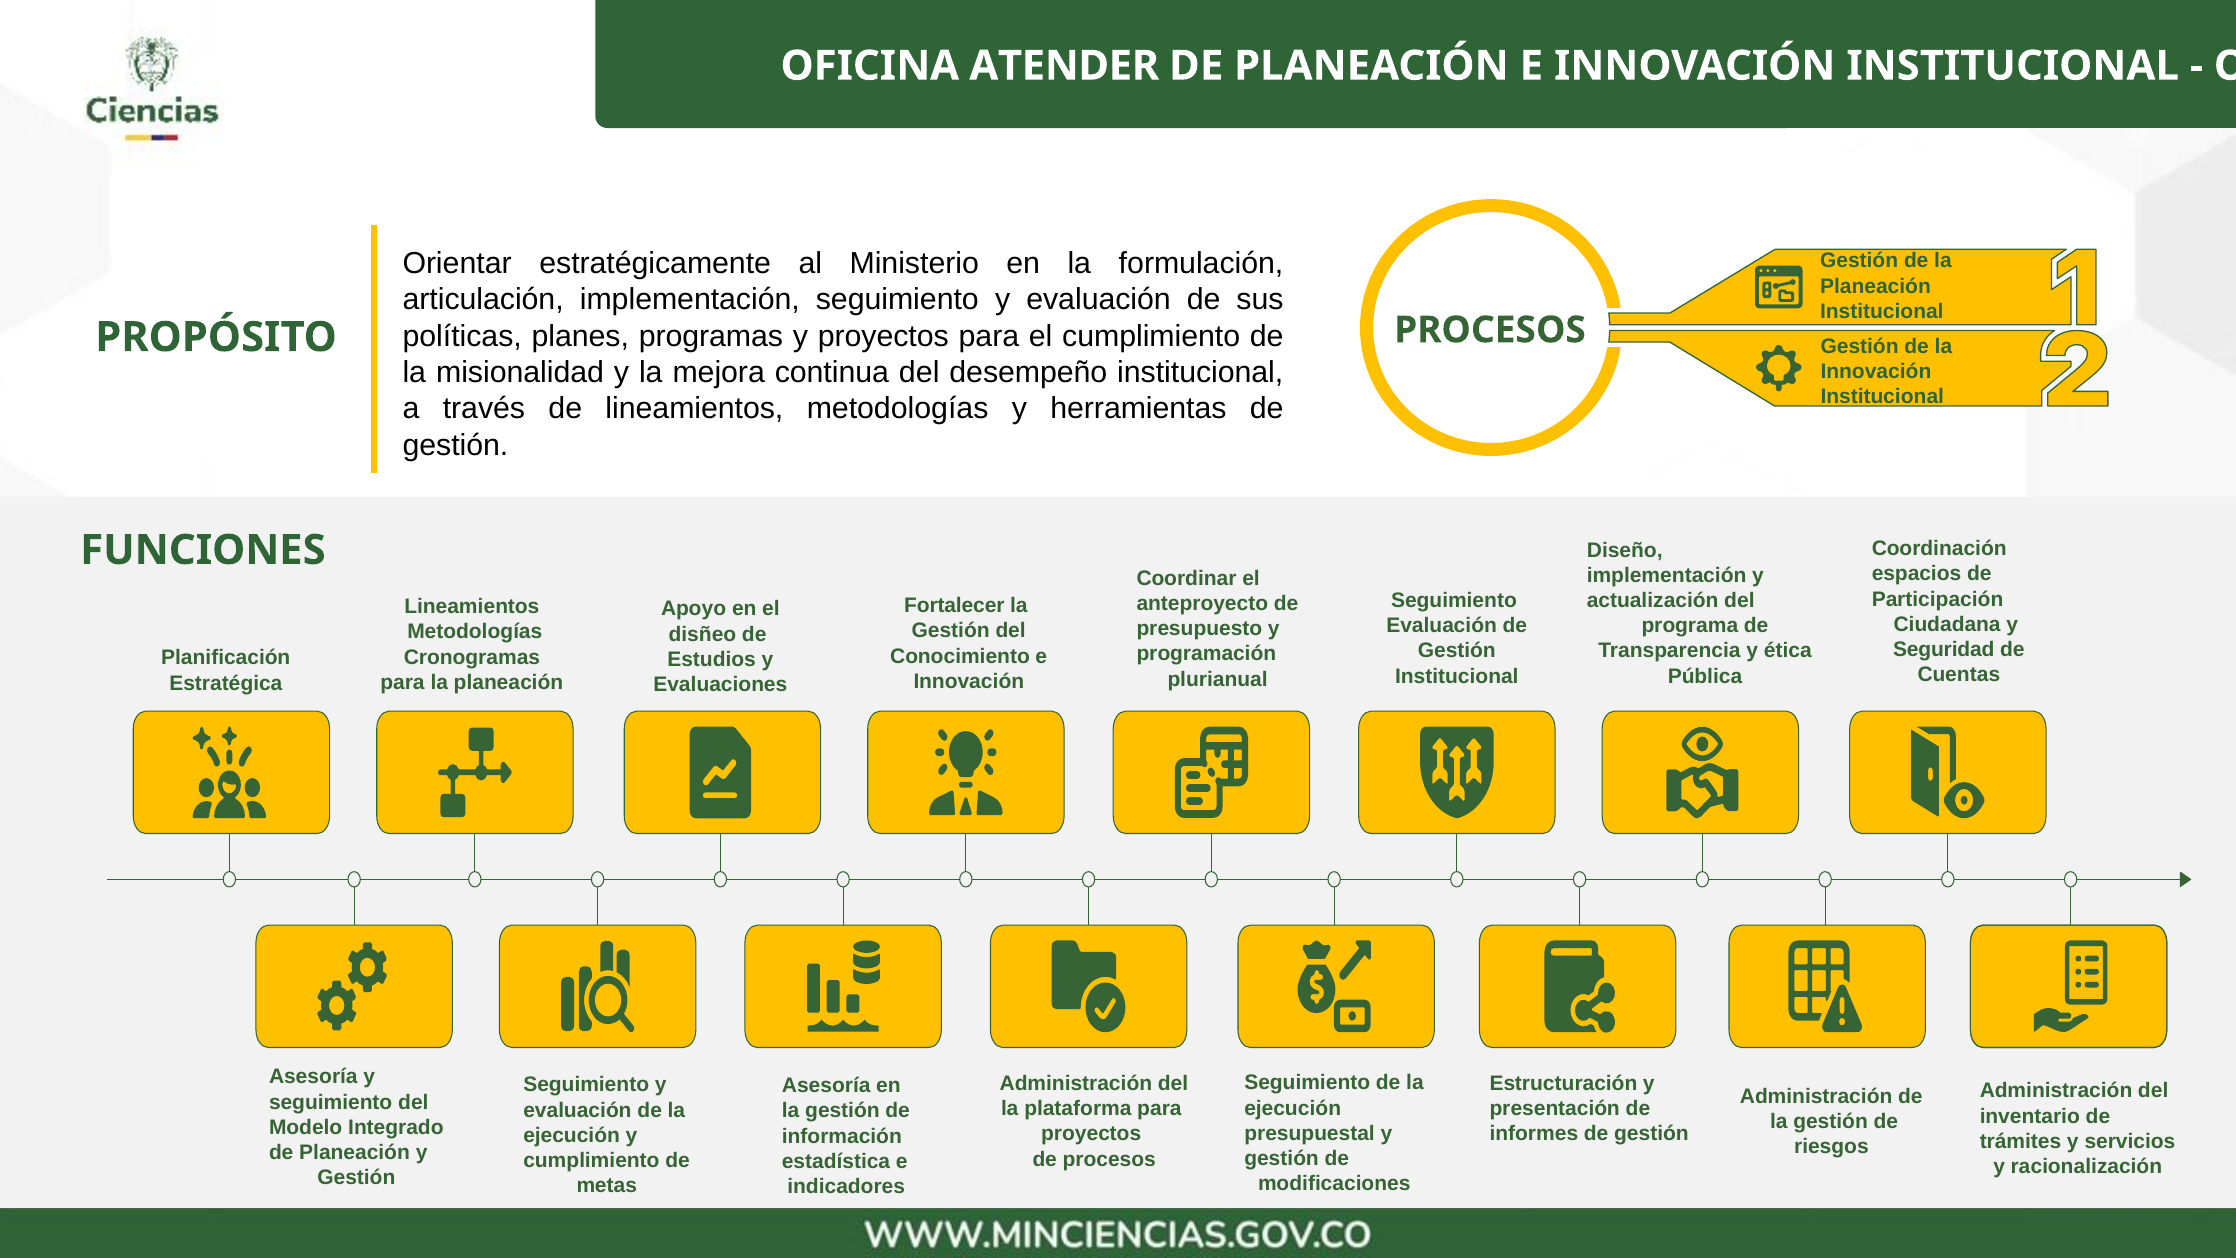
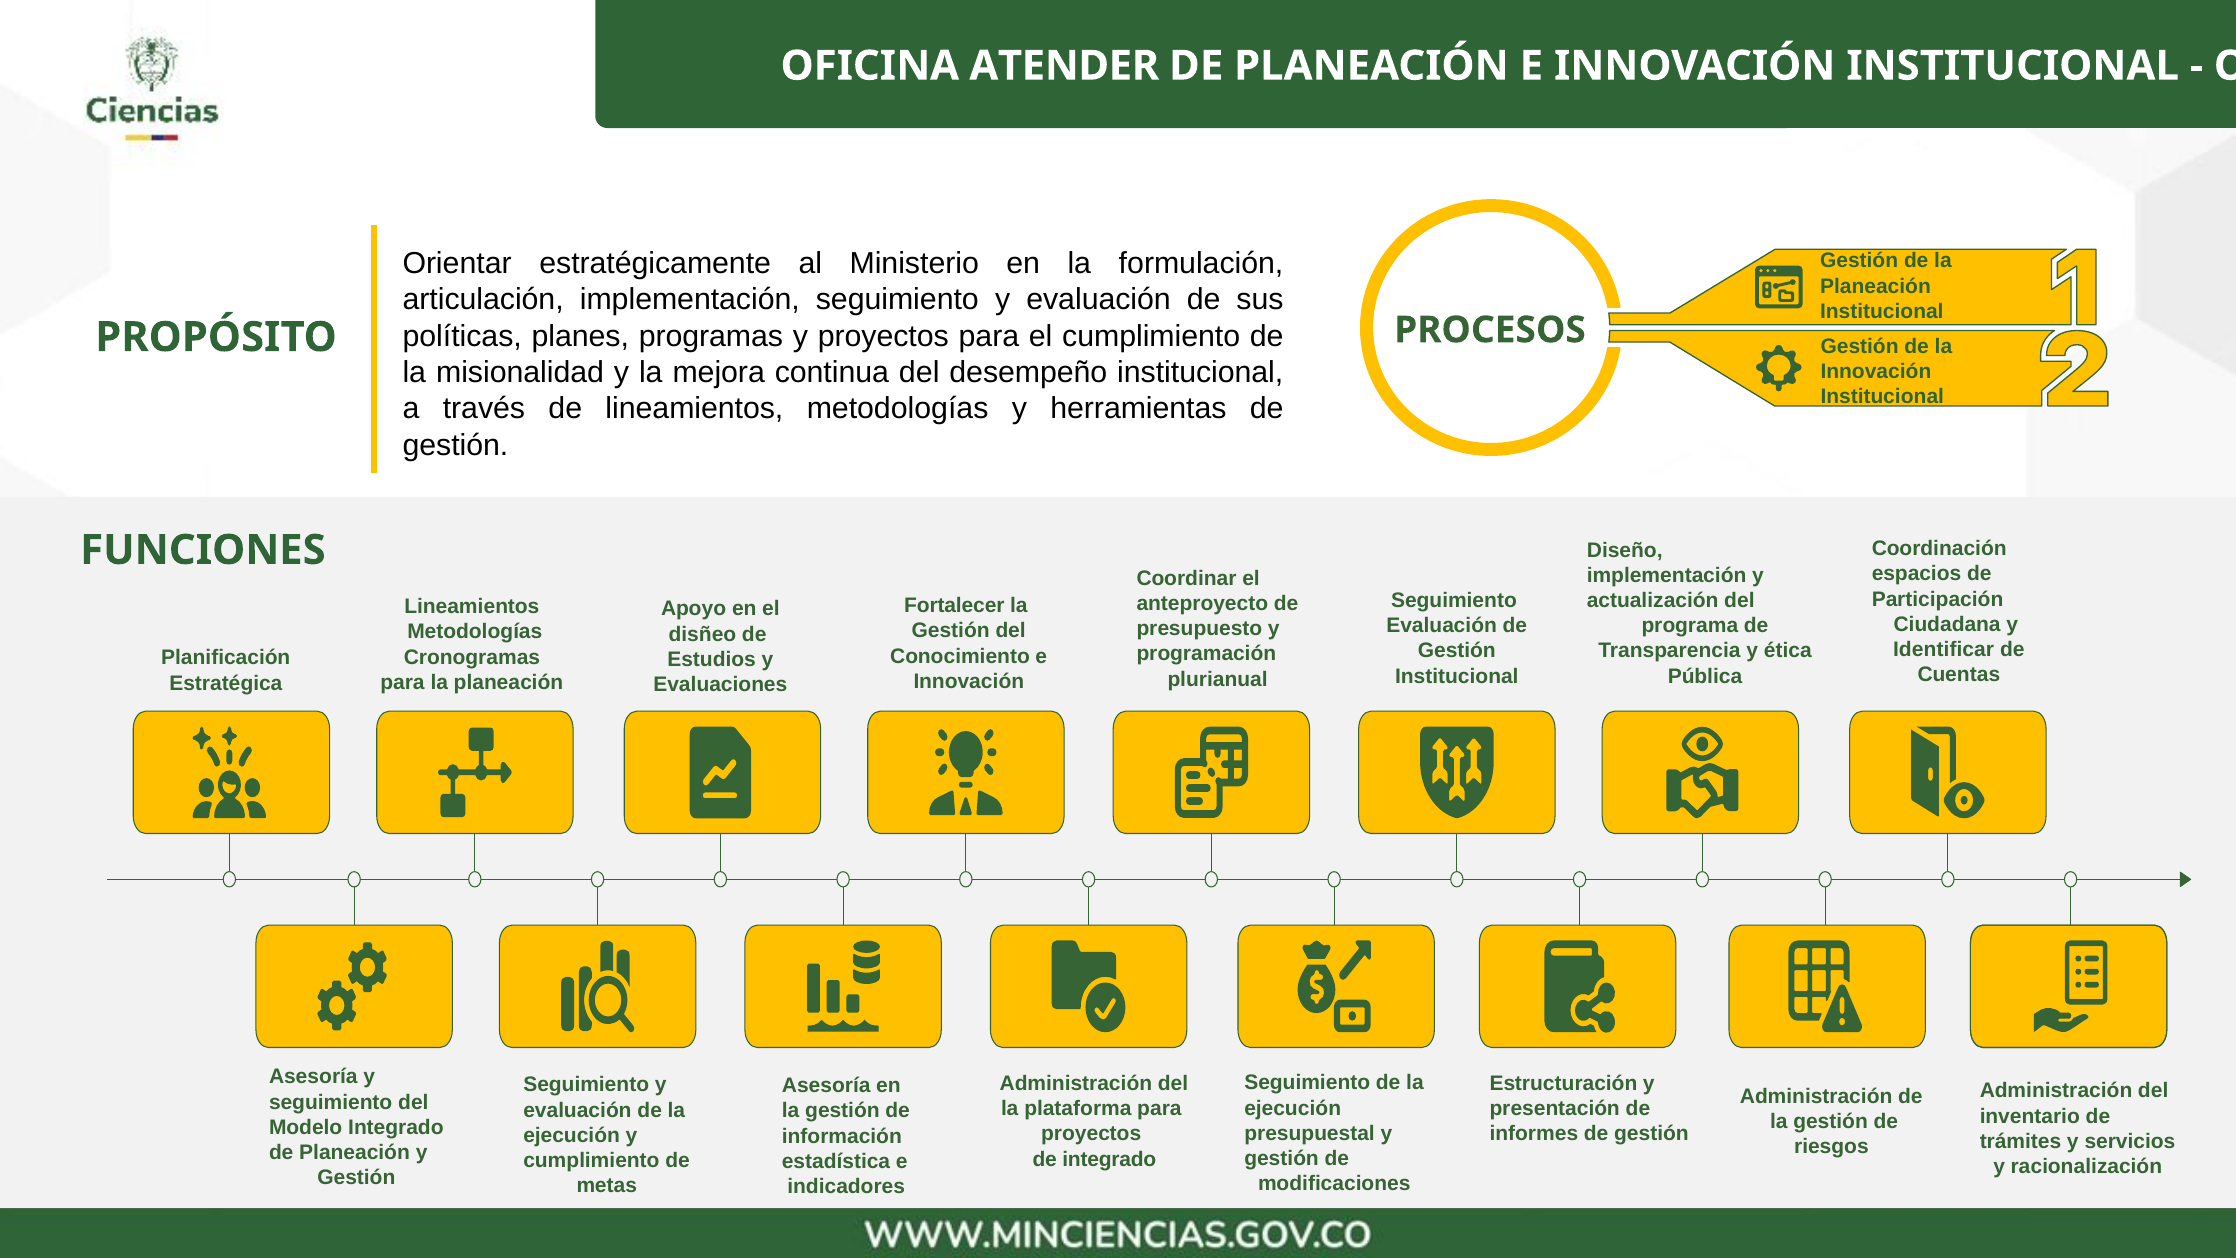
Seguridad: Seguridad -> Identificar
de procesos: procesos -> integrado
